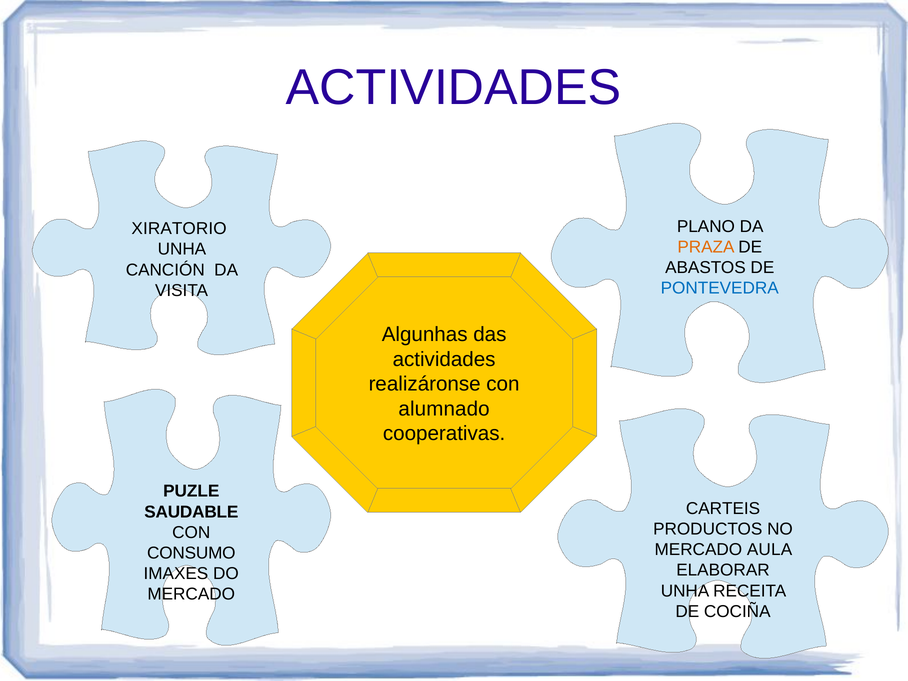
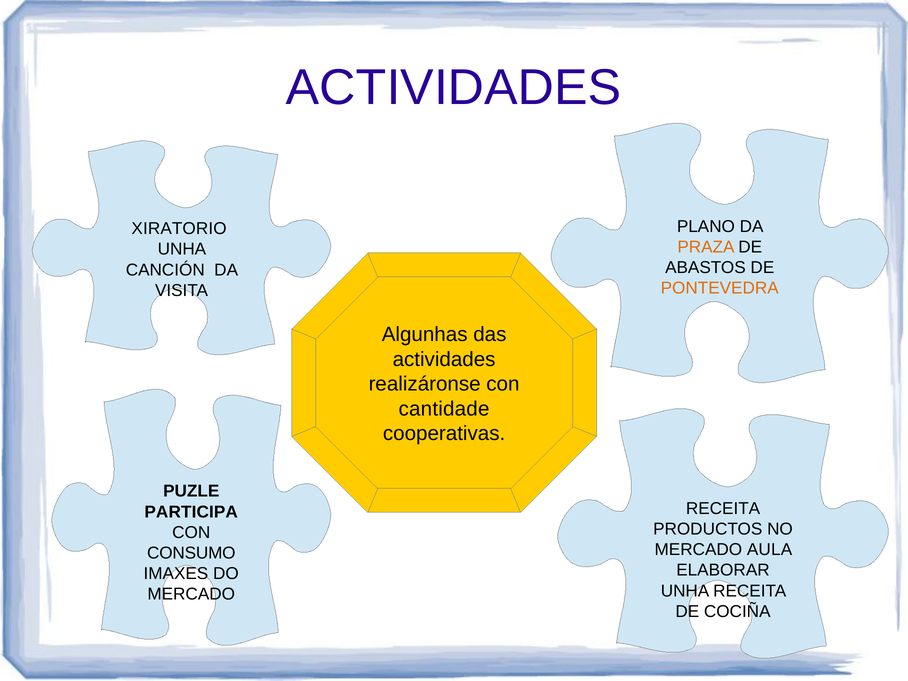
PONTEVEDRA colour: blue -> orange
alumnado: alumnado -> cantidade
CARTEIS at (723, 508): CARTEIS -> RECEITA
SAUDABLE: SAUDABLE -> PARTICIPA
